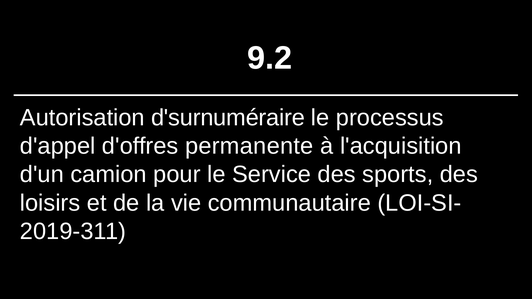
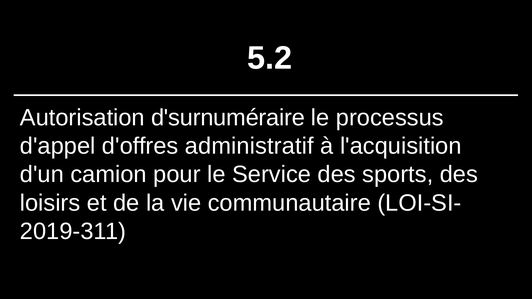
9.2: 9.2 -> 5.2
permanente: permanente -> administratif
